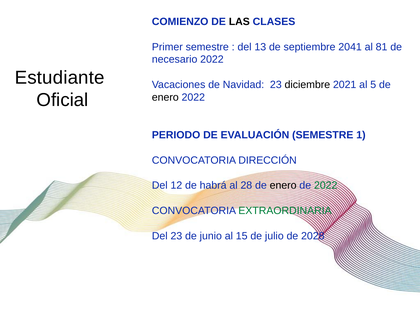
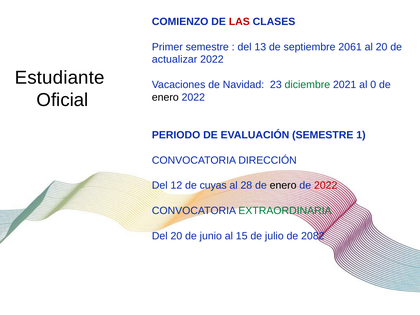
LAS colour: black -> red
2041: 2041 -> 2061
al 81: 81 -> 20
necesario: necesario -> actualizar
diciembre colour: black -> green
5: 5 -> 0
habrá: habrá -> cuyas
2022 at (326, 186) colour: green -> red
Del 23: 23 -> 20
2028: 2028 -> 2082
